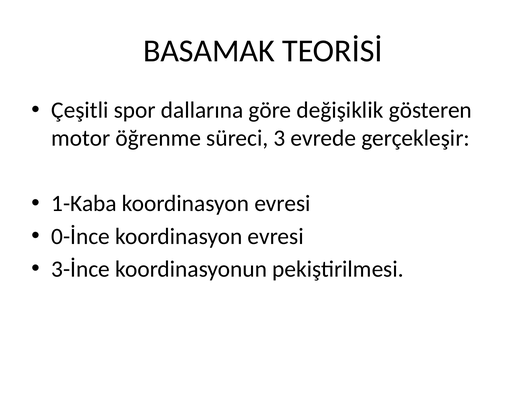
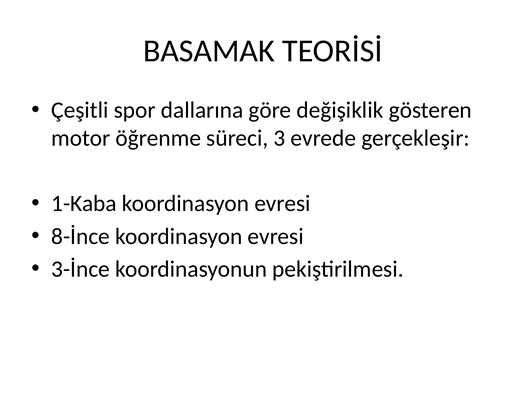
0-İnce: 0-İnce -> 8-İnce
